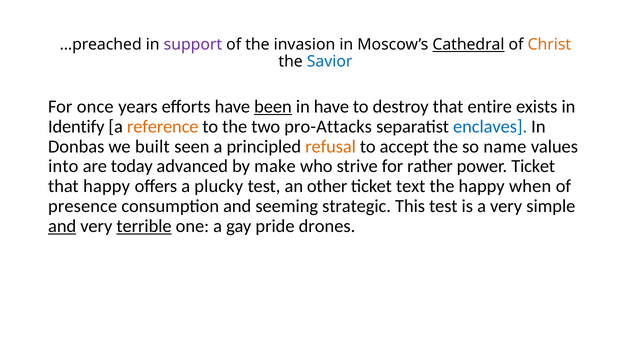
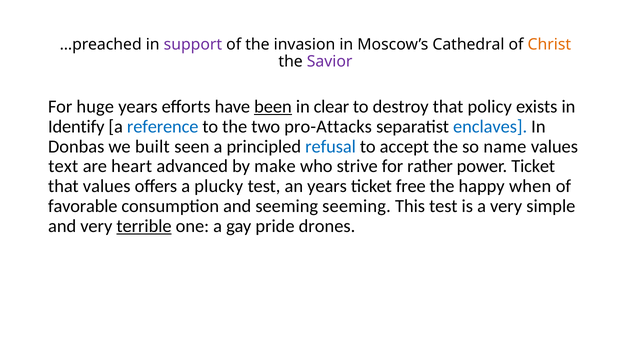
Cathedral underline: present -> none
Savior colour: blue -> purple
once: once -> huge
in have: have -> clear
entire: entire -> policy
reference colour: orange -> blue
refusal colour: orange -> blue
into: into -> text
today: today -> heart
that happy: happy -> values
an other: other -> years
text: text -> free
presence: presence -> favorable
seeming strategic: strategic -> seeming
and at (62, 226) underline: present -> none
